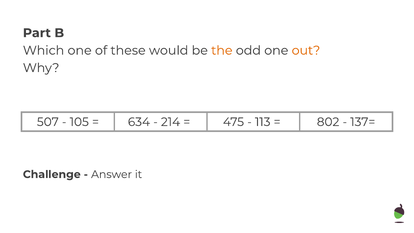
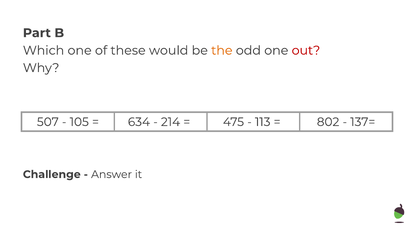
out colour: orange -> red
